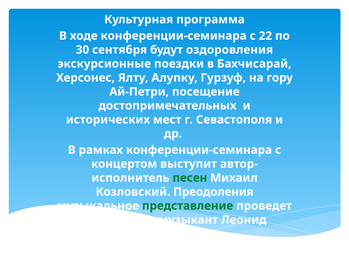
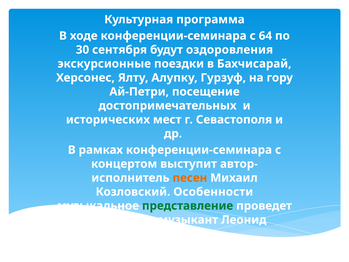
22: 22 -> 64
песен colour: green -> orange
Преодоления: Преодоления -> Особенности
